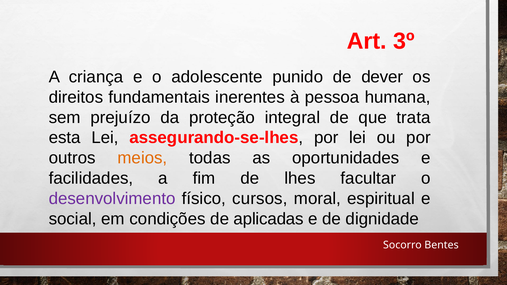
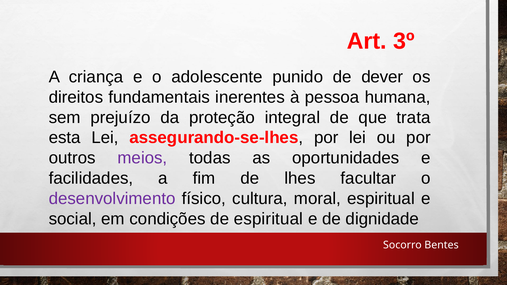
meios colour: orange -> purple
cursos: cursos -> cultura
de aplicadas: aplicadas -> espiritual
